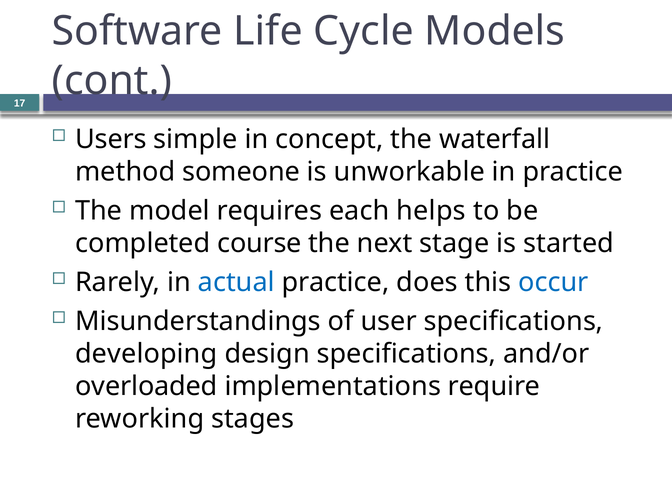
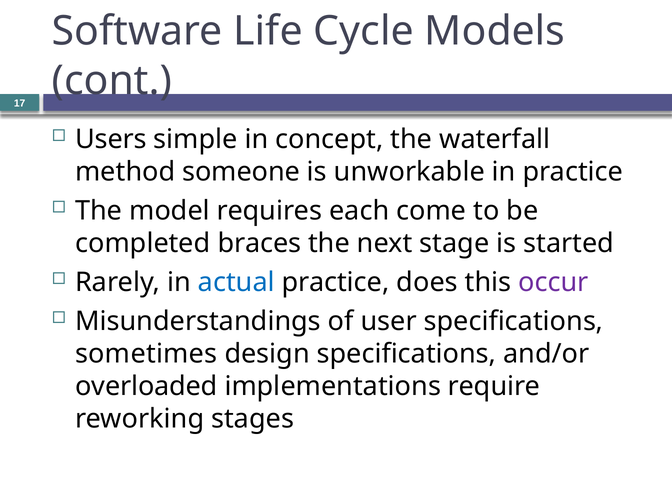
helps: helps -> come
course: course -> braces
occur colour: blue -> purple
developing: developing -> sometimes
